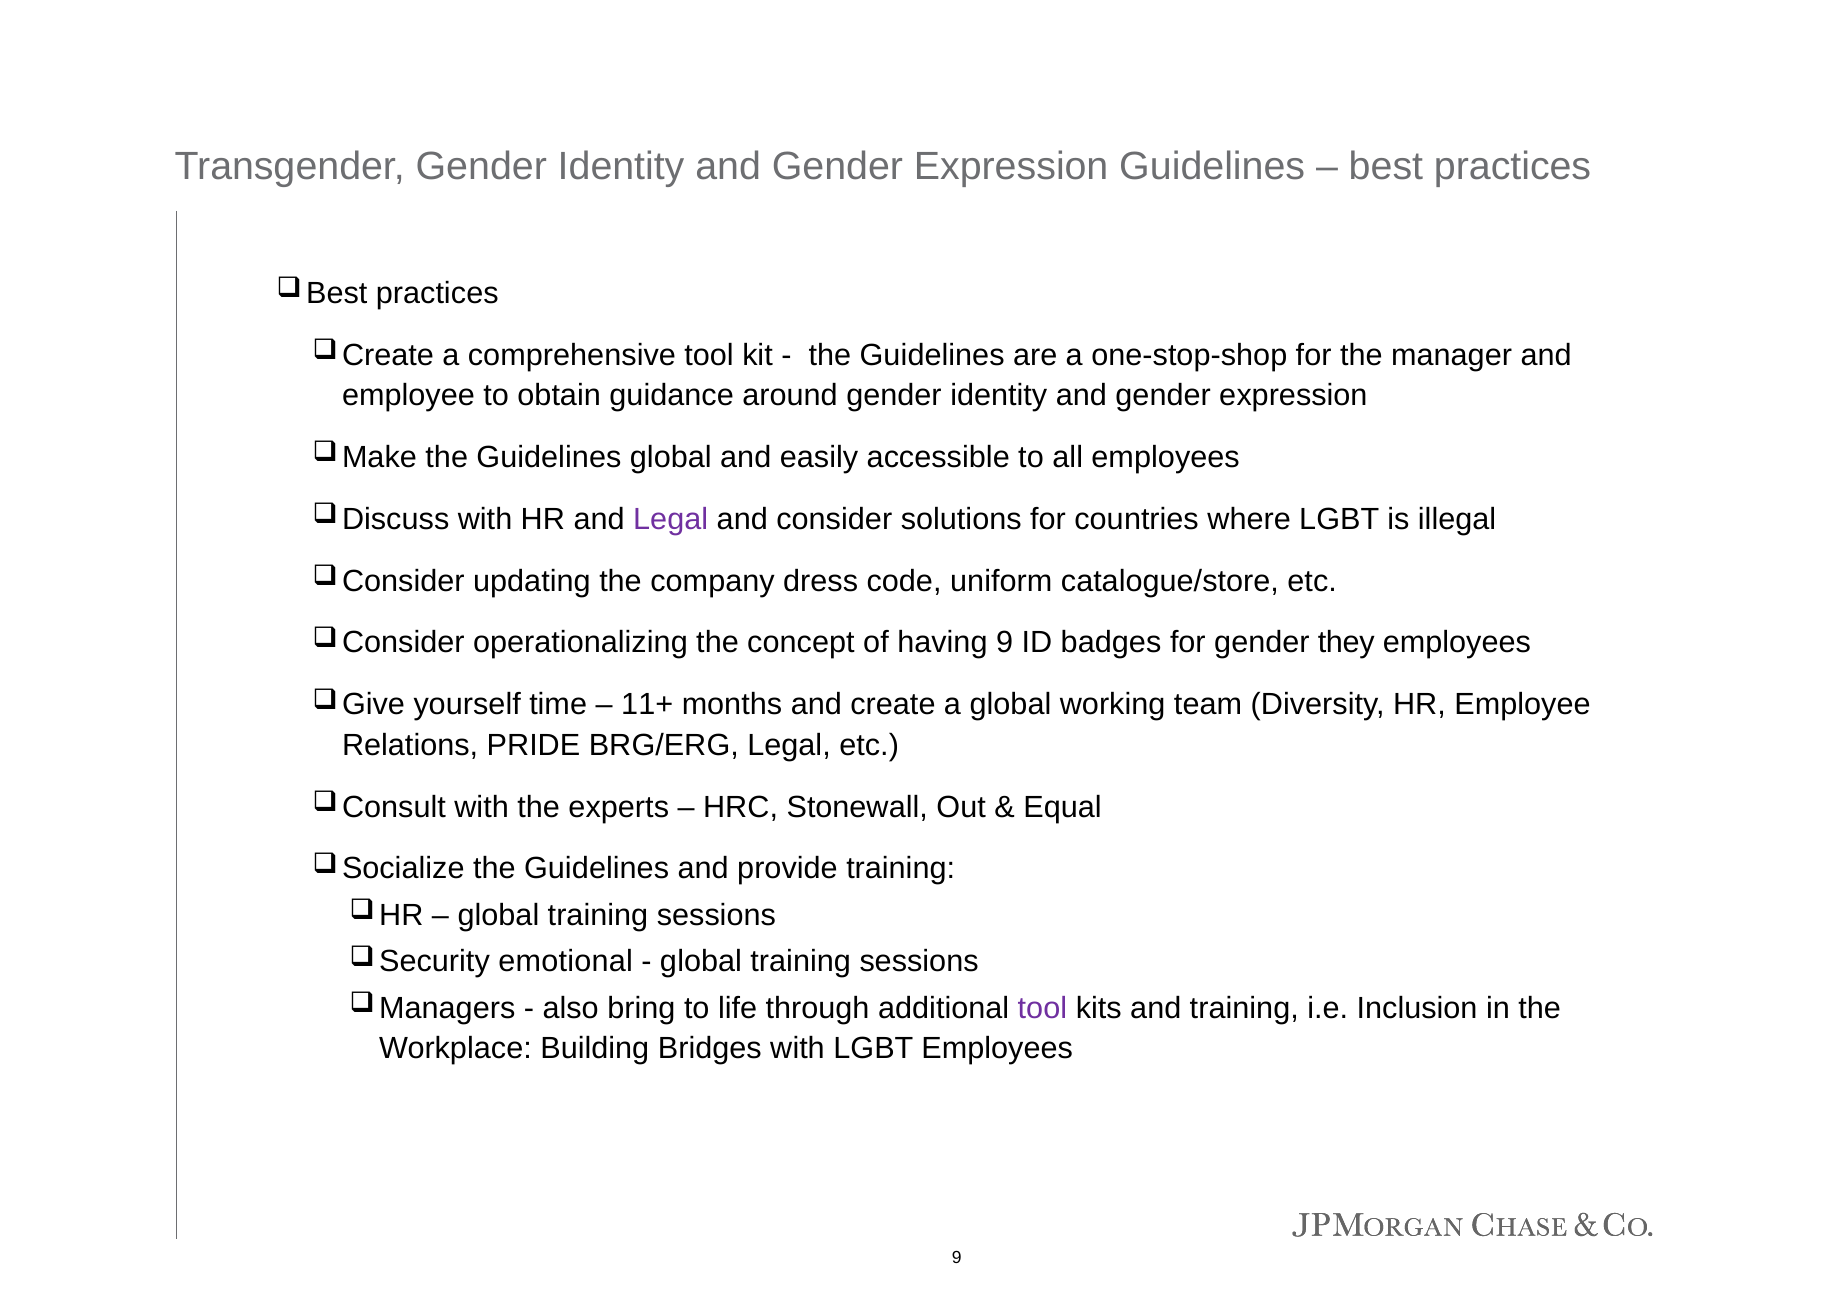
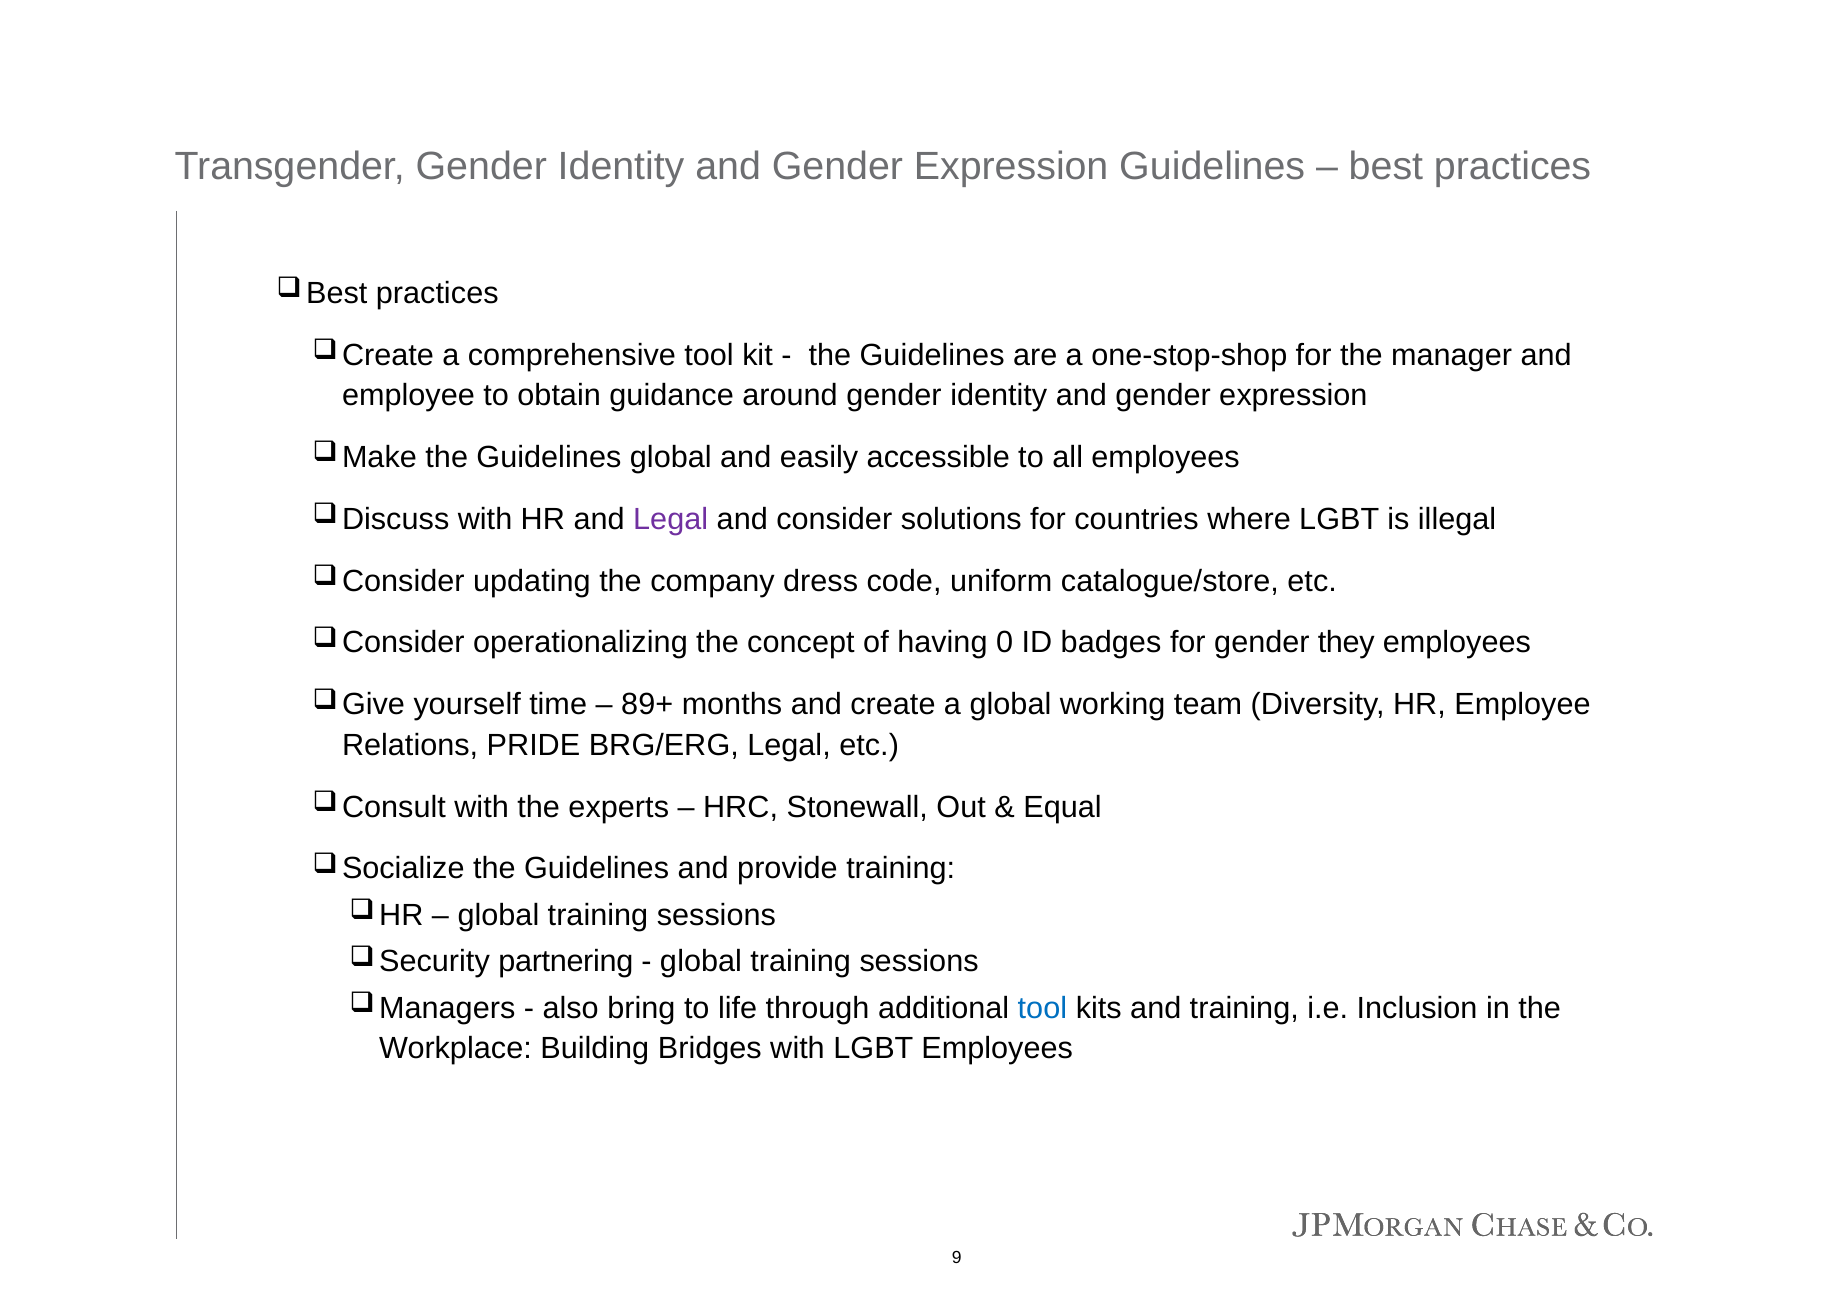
having 9: 9 -> 0
11+: 11+ -> 89+
emotional: emotional -> partnering
tool at (1042, 1008) colour: purple -> blue
